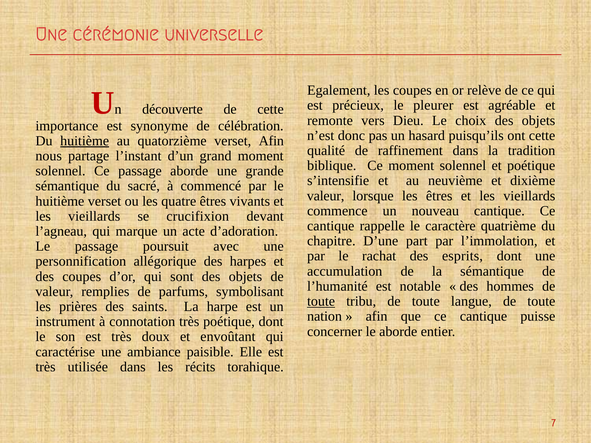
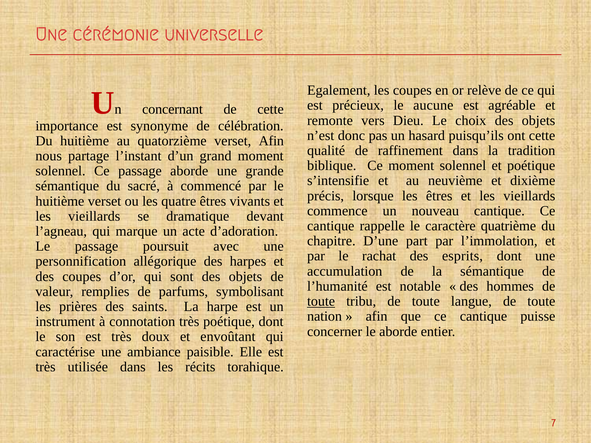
découverte: découverte -> concernant
pleurer: pleurer -> aucune
huitième at (85, 141) underline: present -> none
valeur at (326, 196): valeur -> précis
crucifixion: crucifixion -> dramatique
